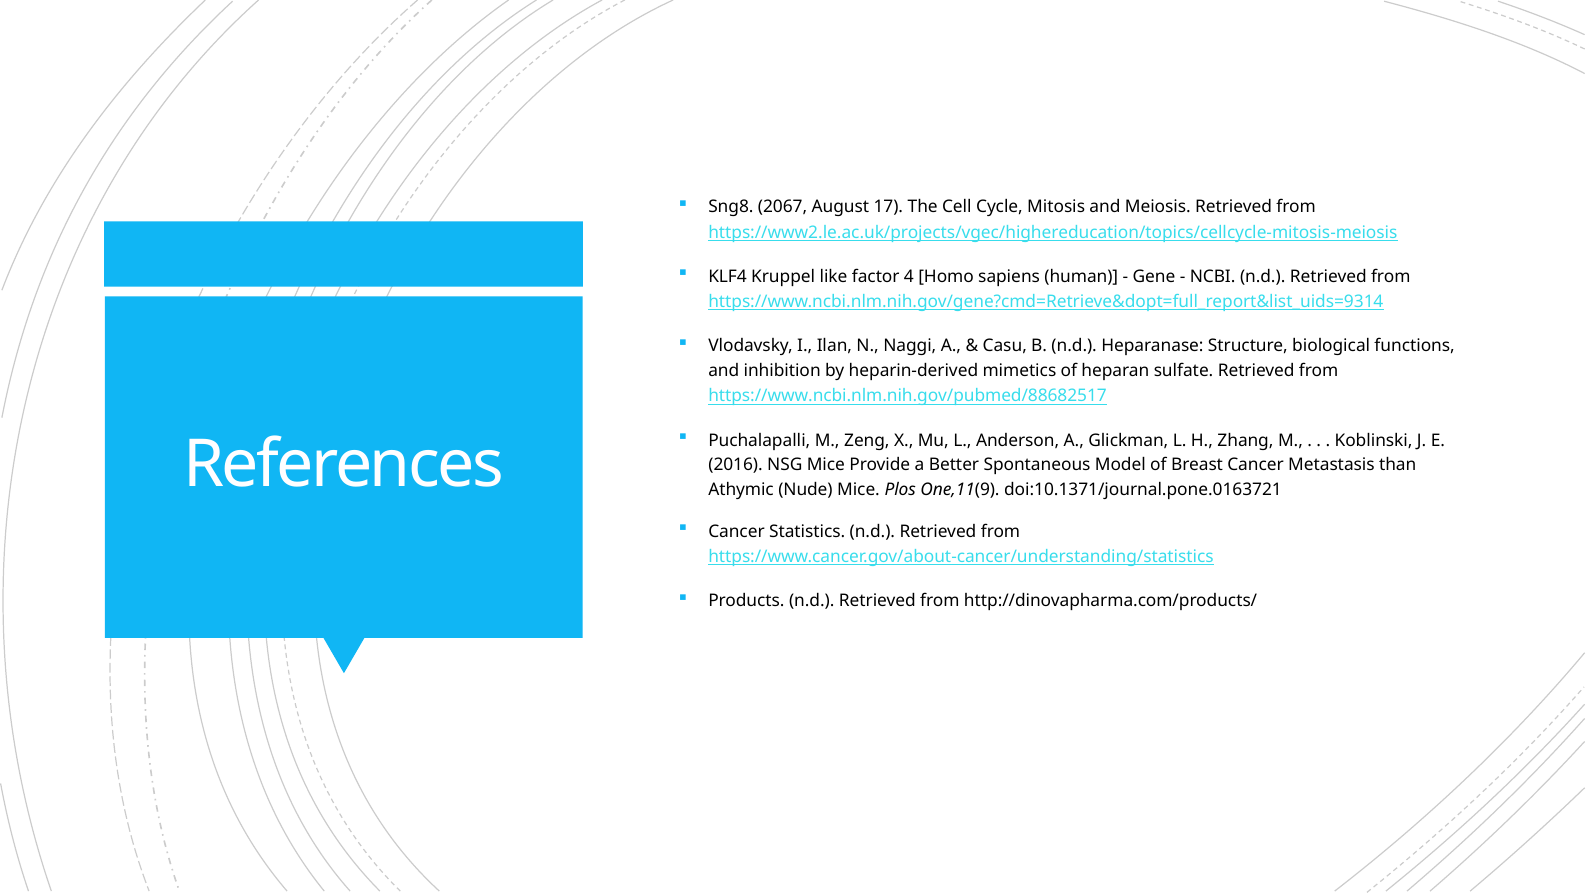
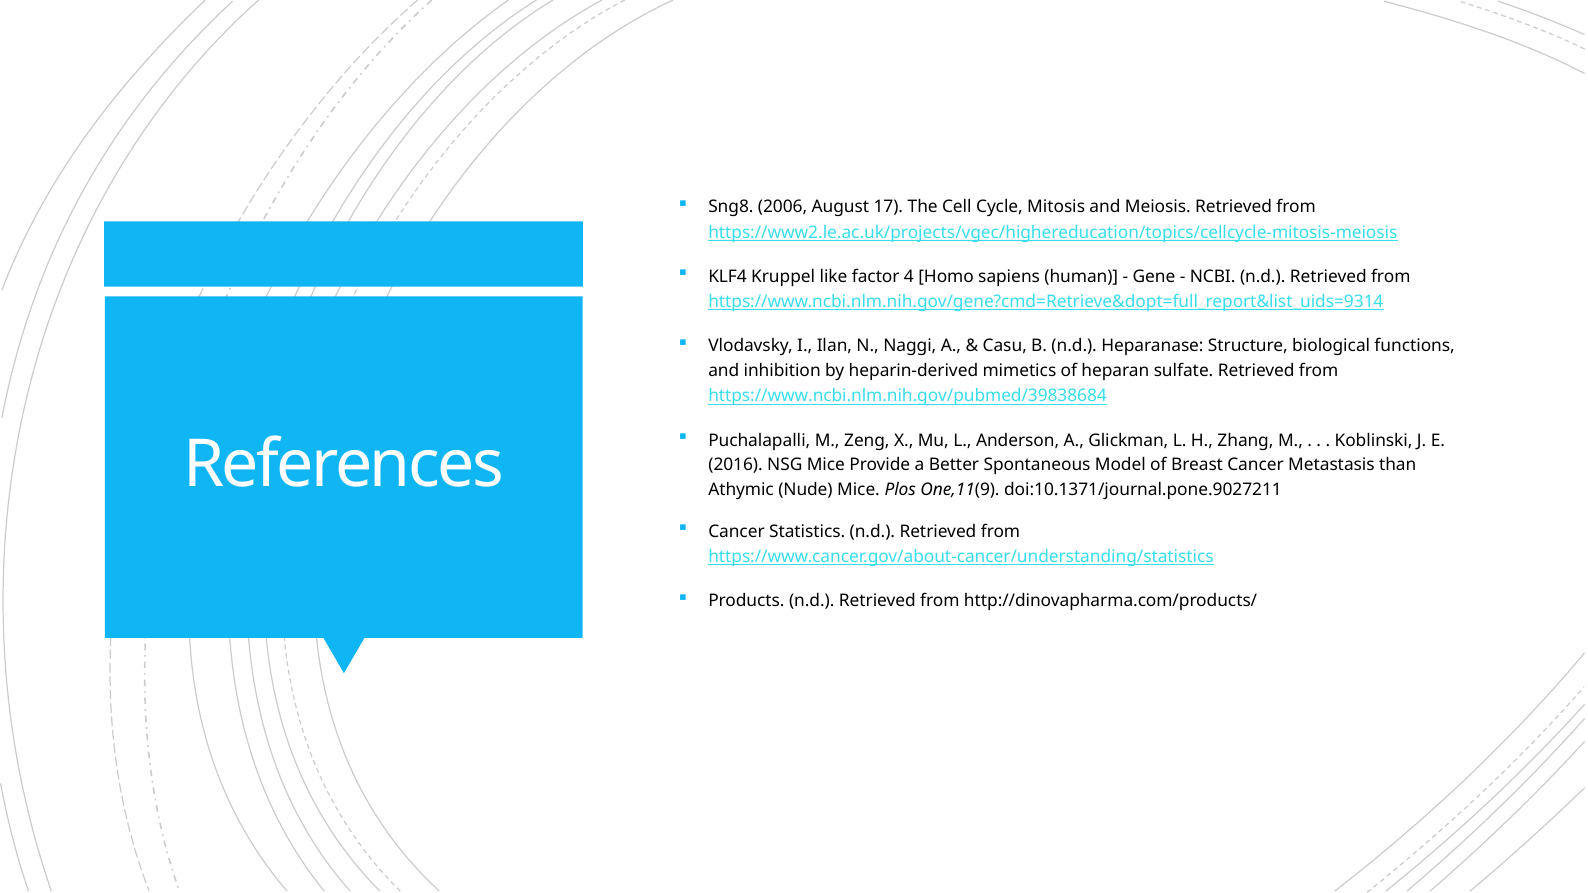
2067: 2067 -> 2006
https://www.ncbi.nlm.nih.gov/pubmed/88682517: https://www.ncbi.nlm.nih.gov/pubmed/88682517 -> https://www.ncbi.nlm.nih.gov/pubmed/39838684
doi:10.1371/journal.pone.0163721: doi:10.1371/journal.pone.0163721 -> doi:10.1371/journal.pone.9027211
